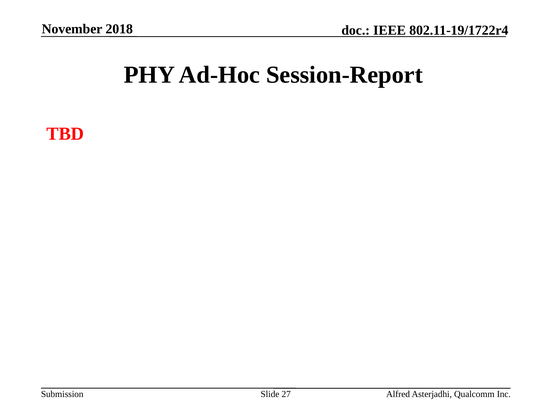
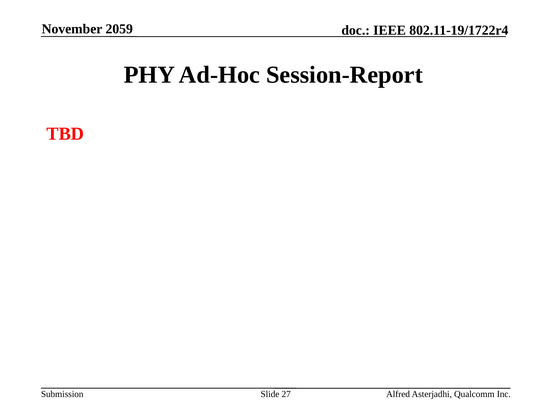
2018: 2018 -> 2059
